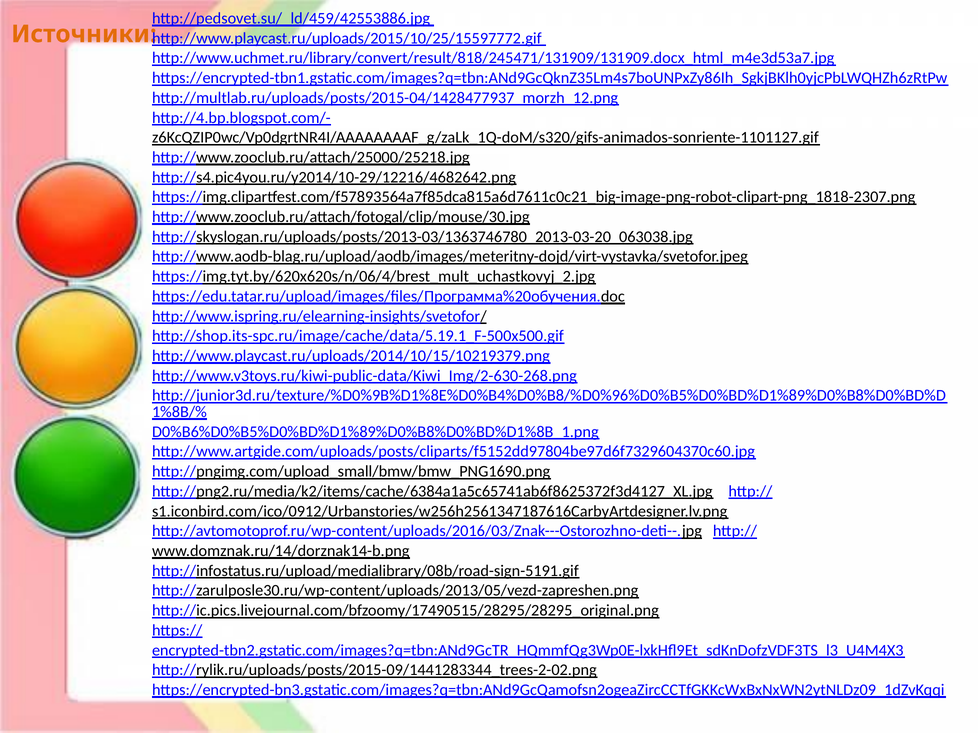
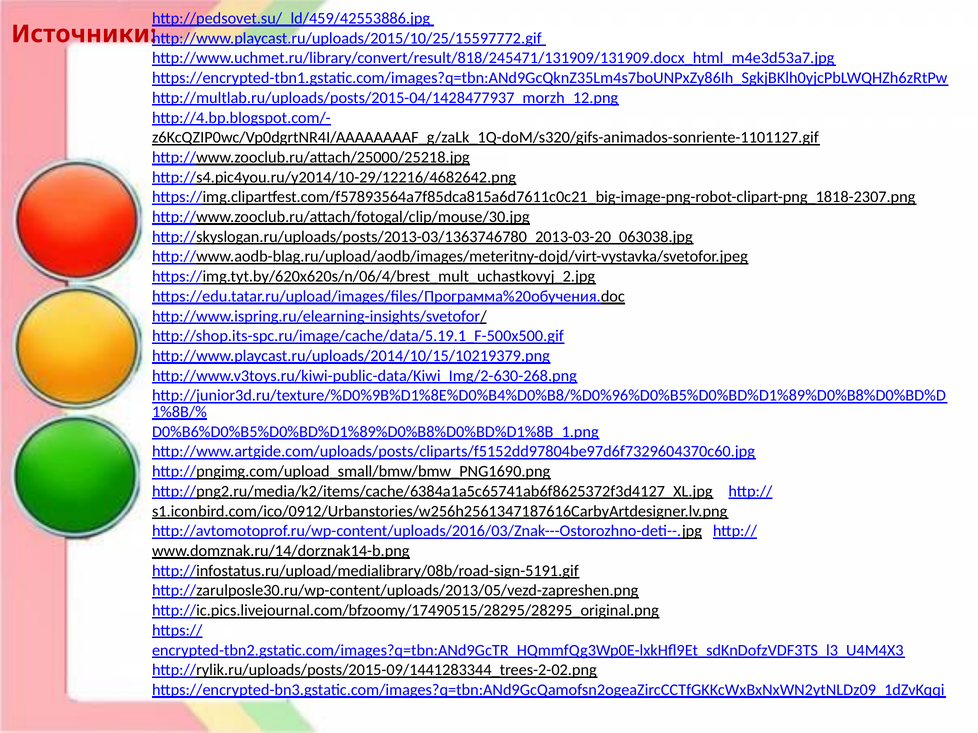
Источники colour: orange -> red
